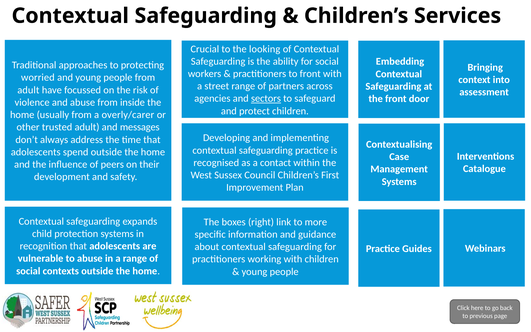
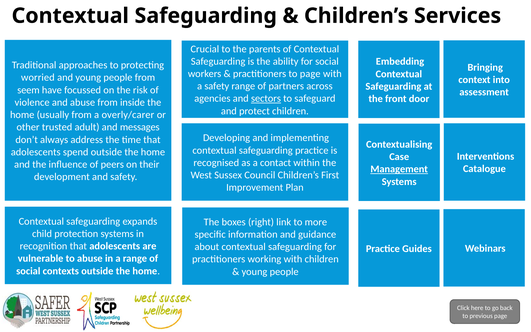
looking: looking -> parents
to front: front -> page
a street: street -> safety
adult at (28, 90): adult -> seem
Management underline: none -> present
